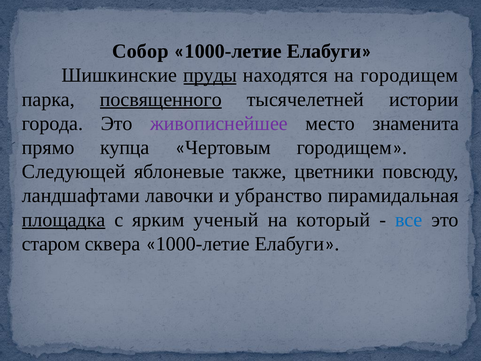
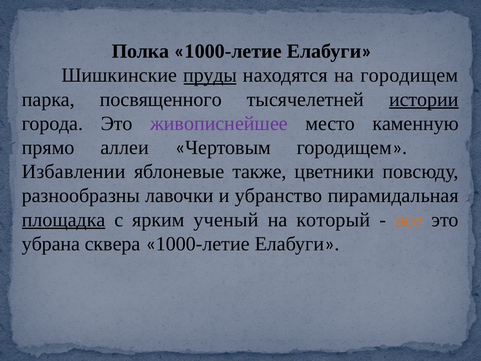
Собор: Собор -> Полка
посвященного underline: present -> none
истории underline: none -> present
знаменита: знаменита -> каменную
купца: купца -> аллеи
Следующей: Следующей -> Избавлении
ландшафтами: ландшафтами -> разнообразны
все colour: blue -> orange
старом: старом -> убрана
